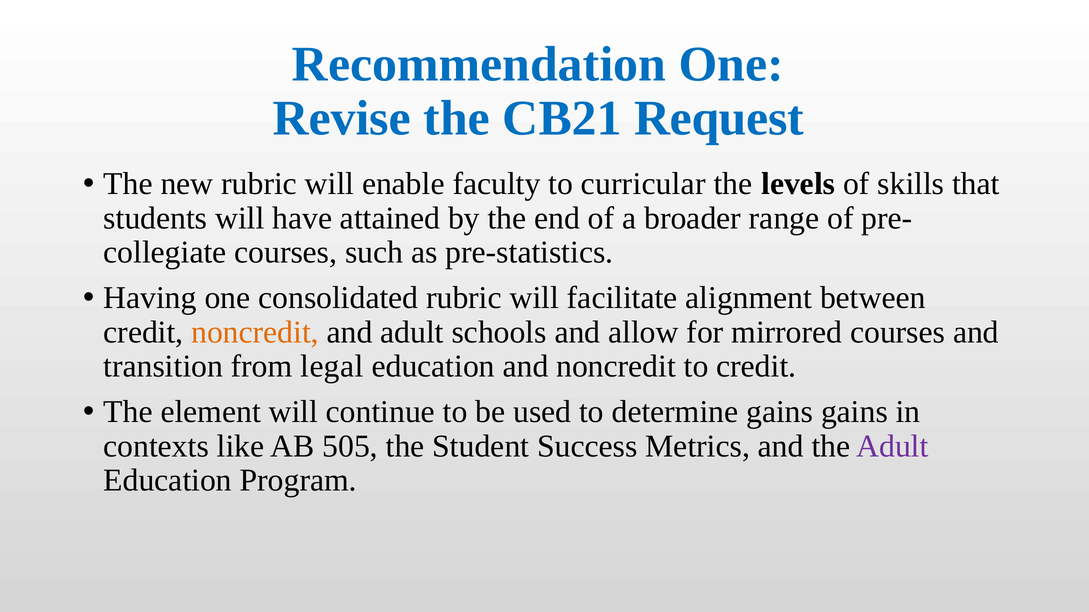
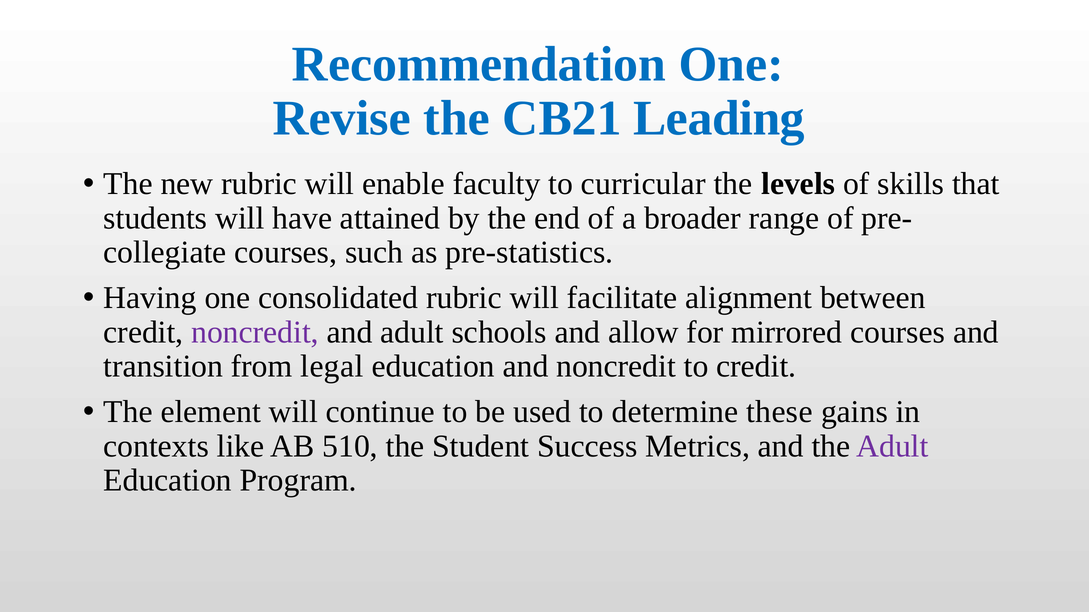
Request: Request -> Leading
noncredit at (255, 332) colour: orange -> purple
determine gains: gains -> these
505: 505 -> 510
